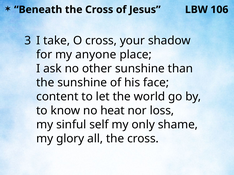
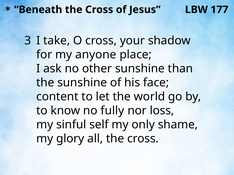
106: 106 -> 177
heat: heat -> fully
